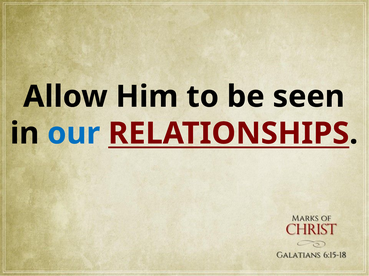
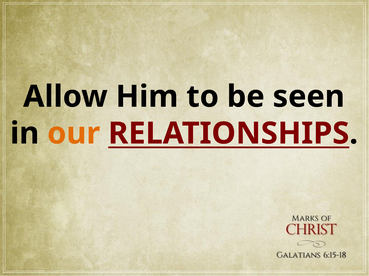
our colour: blue -> orange
